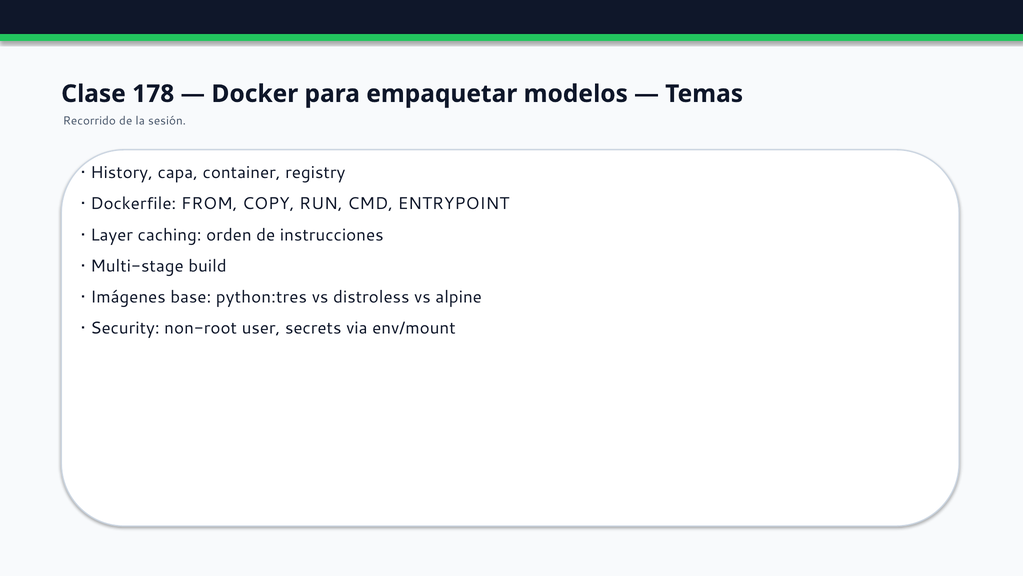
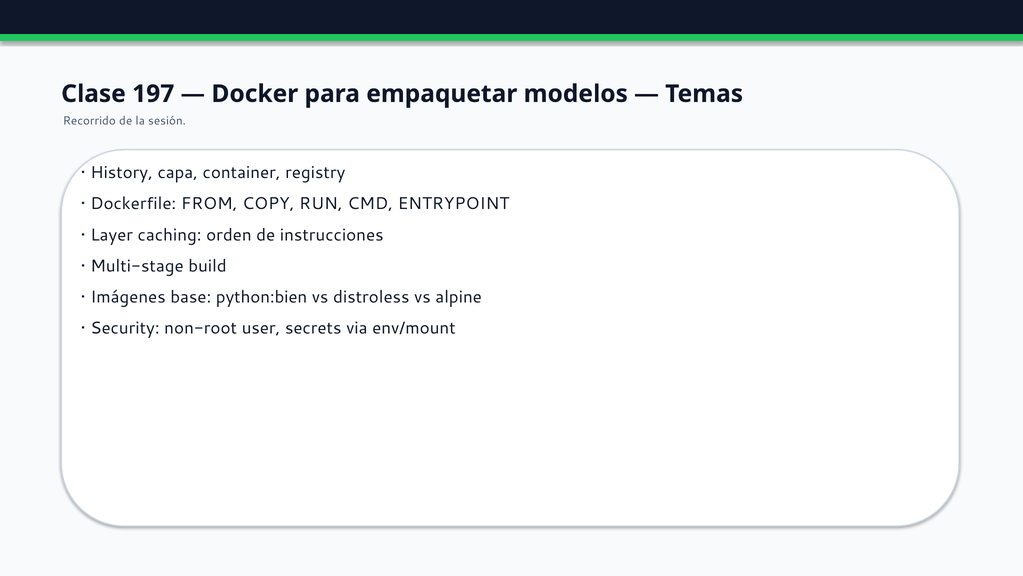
178: 178 -> 197
python:tres: python:tres -> python:bien
